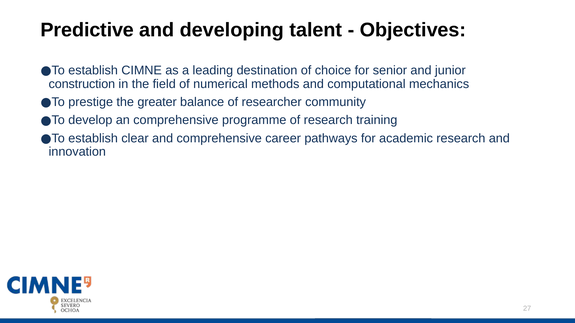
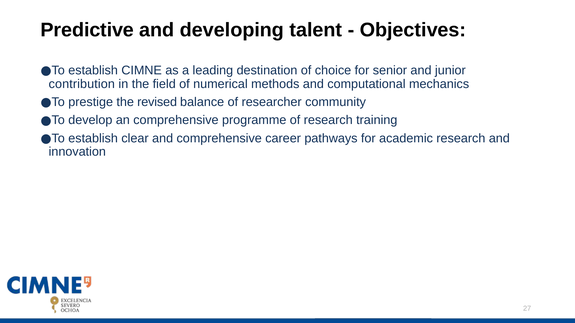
construction: construction -> contribution
greater: greater -> revised
